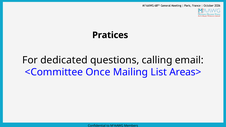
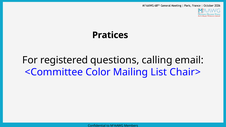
dedicated: dedicated -> registered
Once: Once -> Color
Areas>: Areas> -> Chair>
